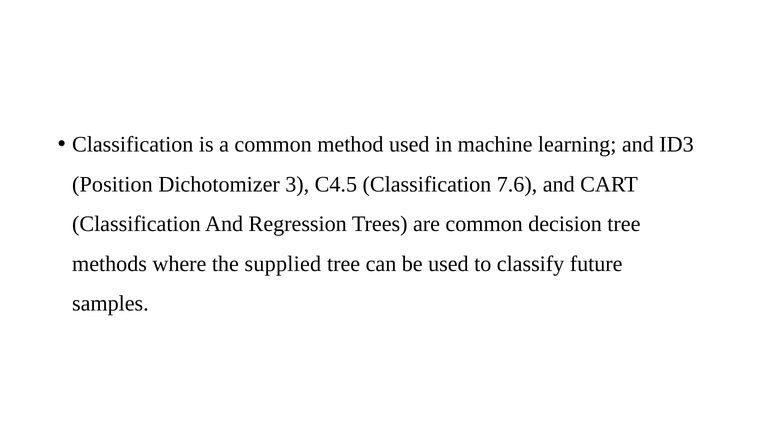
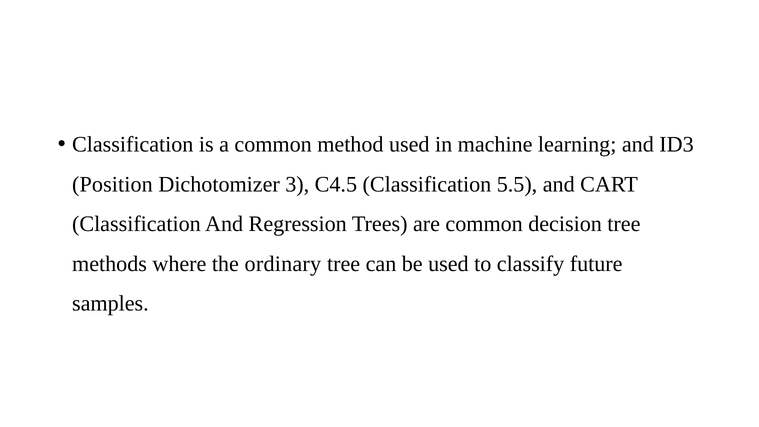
7.6: 7.6 -> 5.5
supplied: supplied -> ordinary
